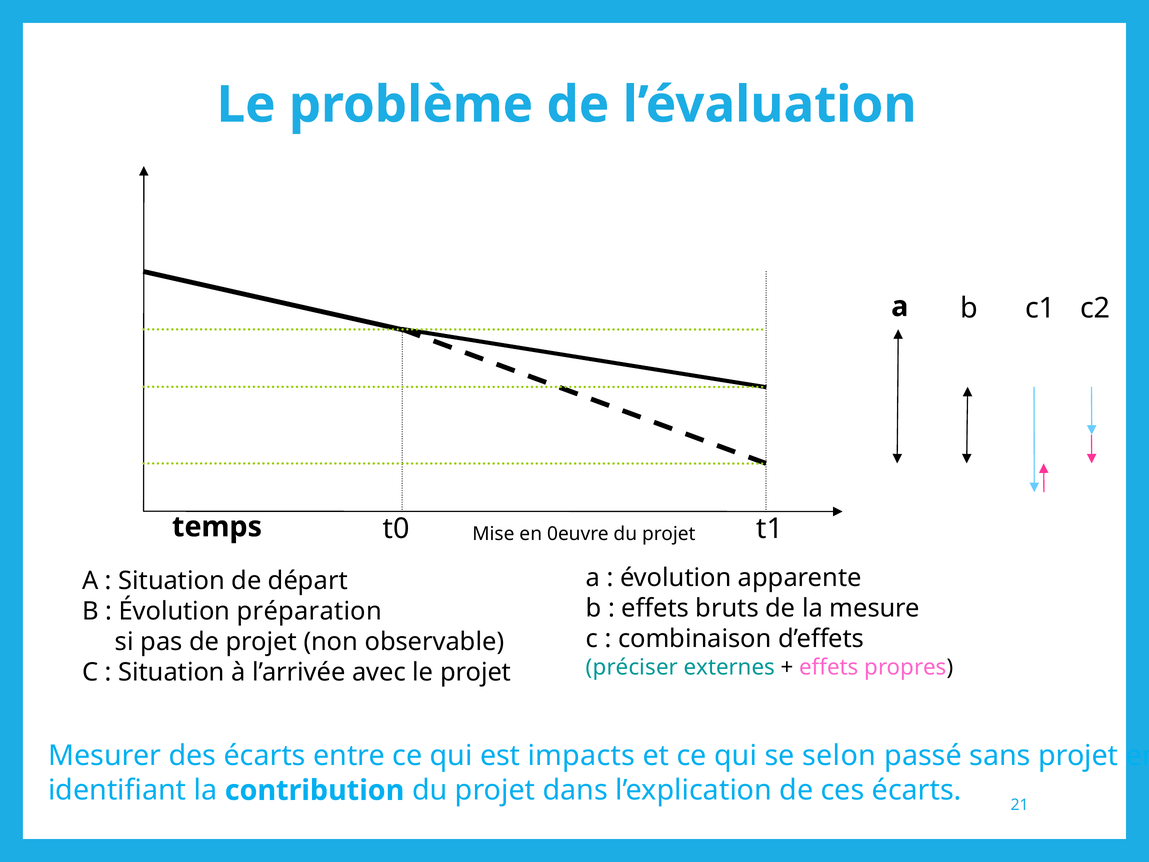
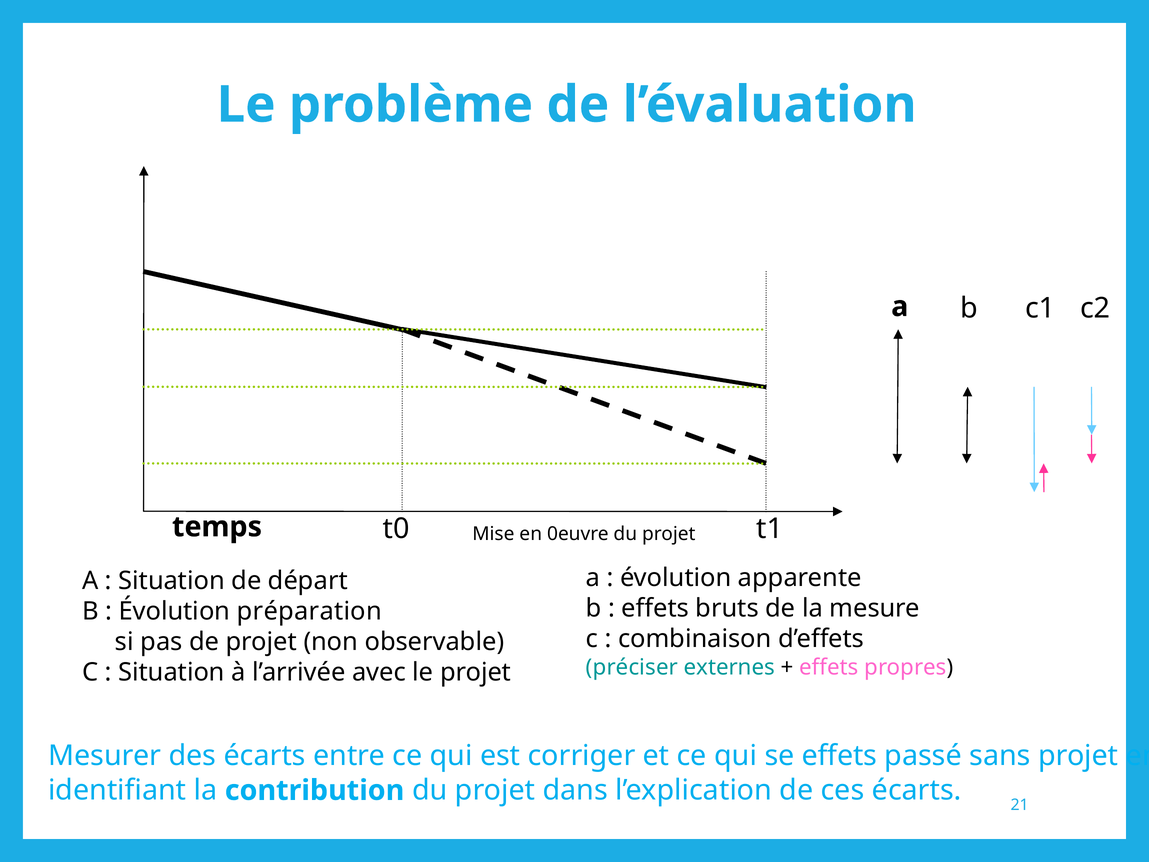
impacts: impacts -> corriger
se selon: selon -> effets
